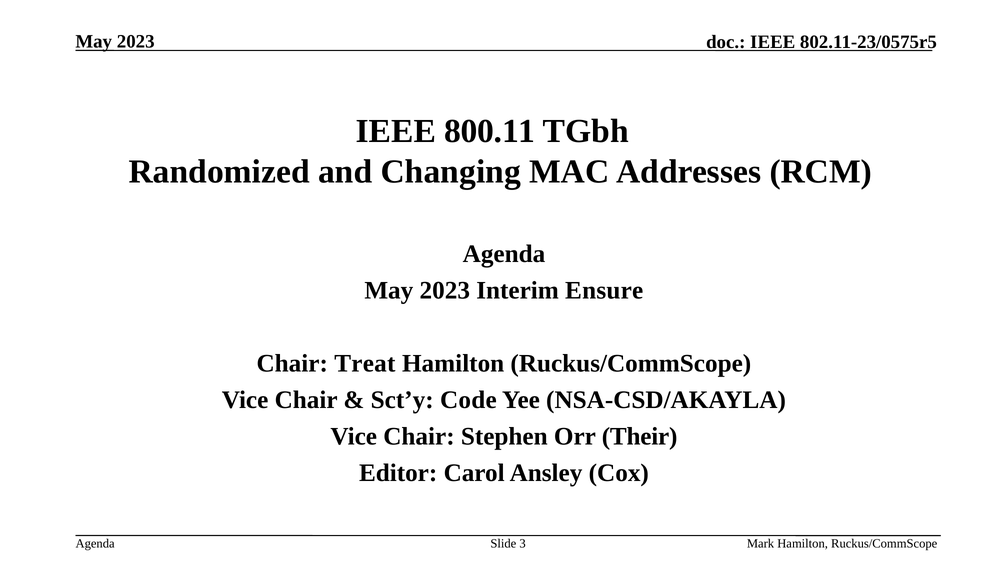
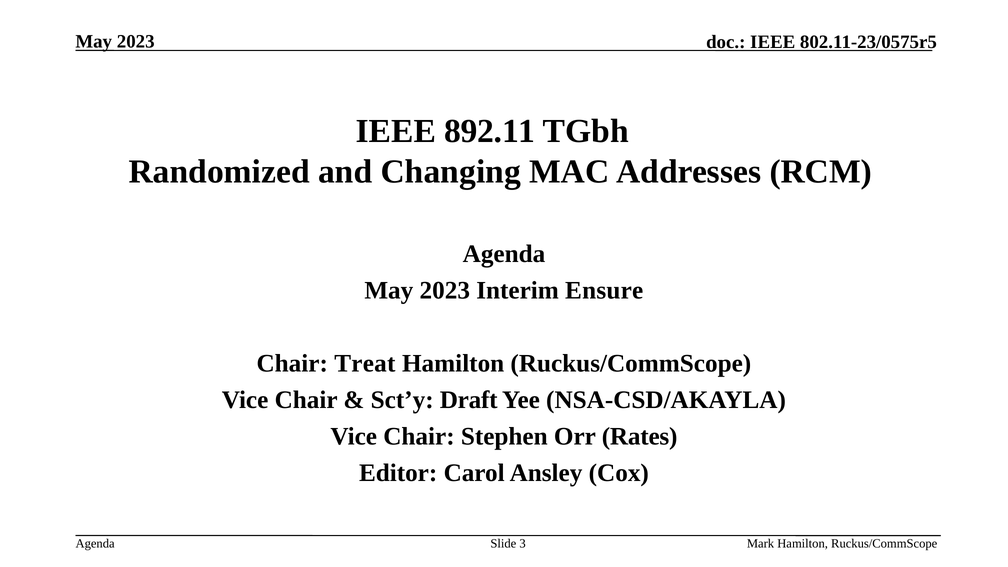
800.11: 800.11 -> 892.11
Code: Code -> Draft
Their: Their -> Rates
